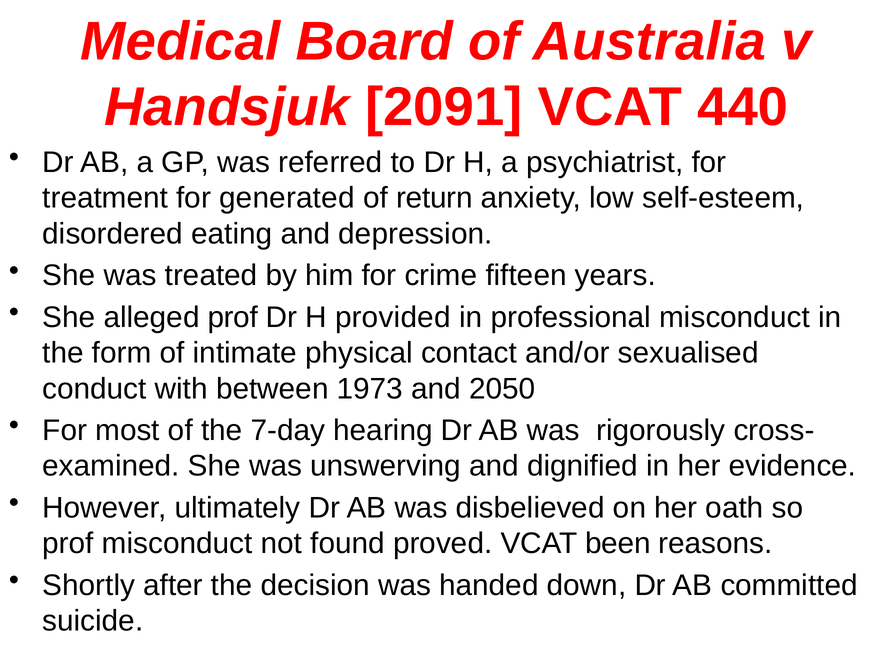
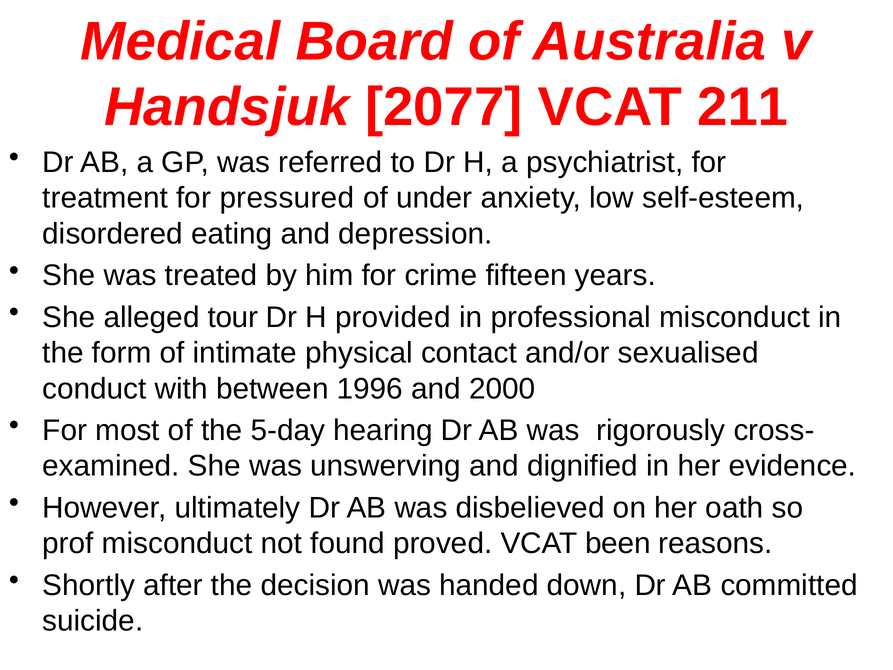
2091: 2091 -> 2077
440: 440 -> 211
generated: generated -> pressured
return: return -> under
alleged prof: prof -> tour
1973: 1973 -> 1996
2050: 2050 -> 2000
7-day: 7-day -> 5-day
